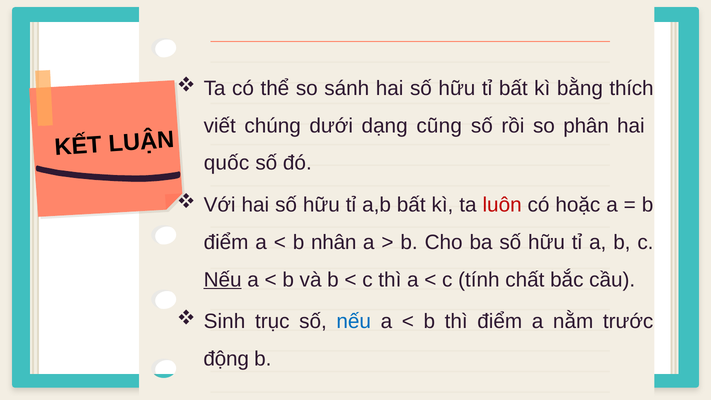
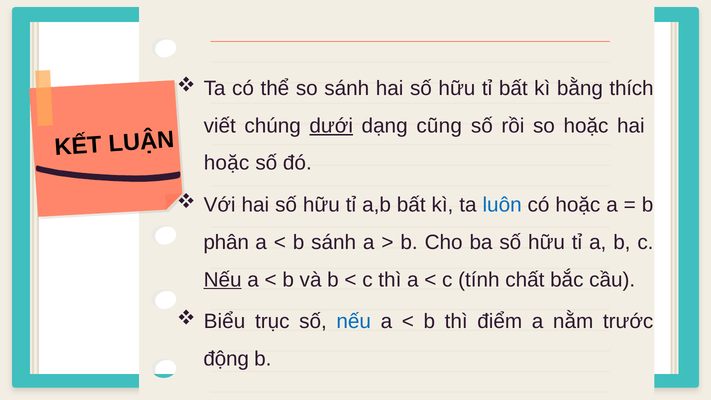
dưới underline: none -> present
so phân: phân -> hoặc
quốc at (227, 163): quốc -> hoặc
luôn colour: red -> blue
điểm at (226, 242): điểm -> phân
b nhân: nhân -> sánh
Sinh: Sinh -> Biểu
